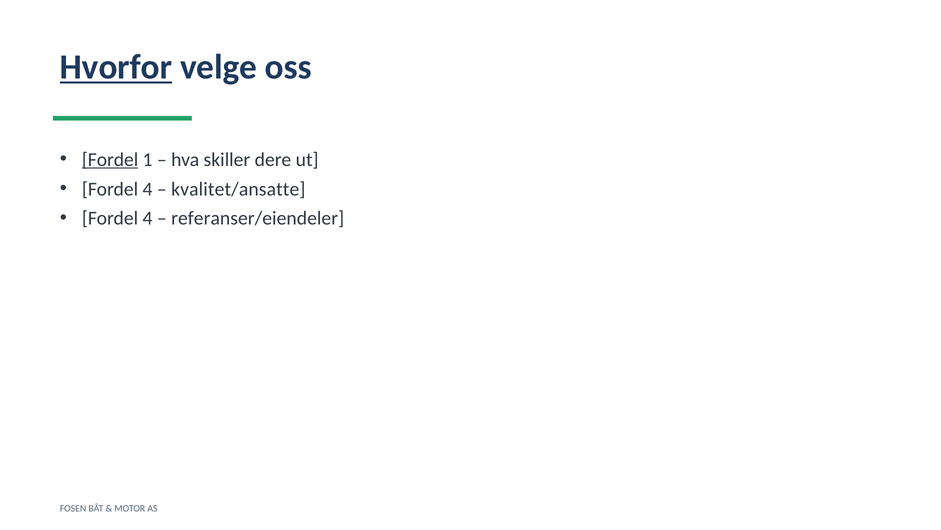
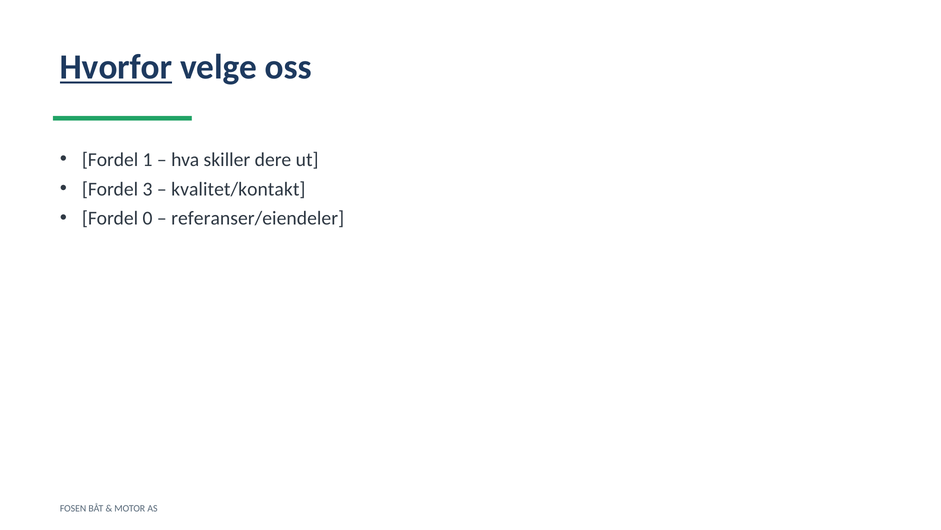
Fordel at (110, 159) underline: present -> none
4 at (148, 189): 4 -> 3
kvalitet/ansatte: kvalitet/ansatte -> kvalitet/kontakt
4 at (148, 218): 4 -> 0
